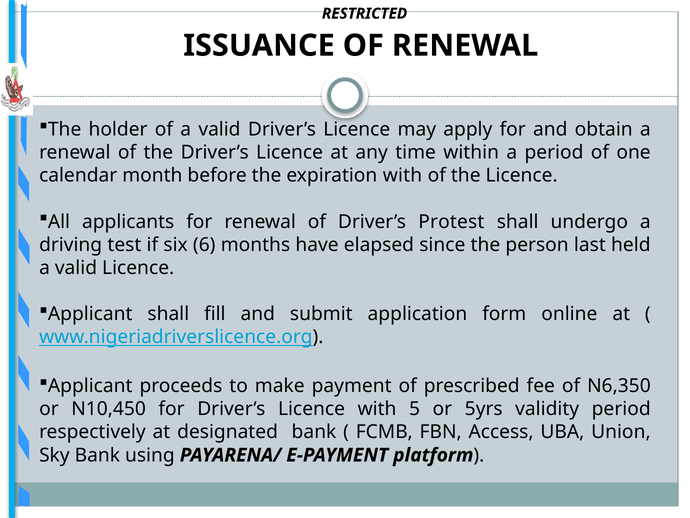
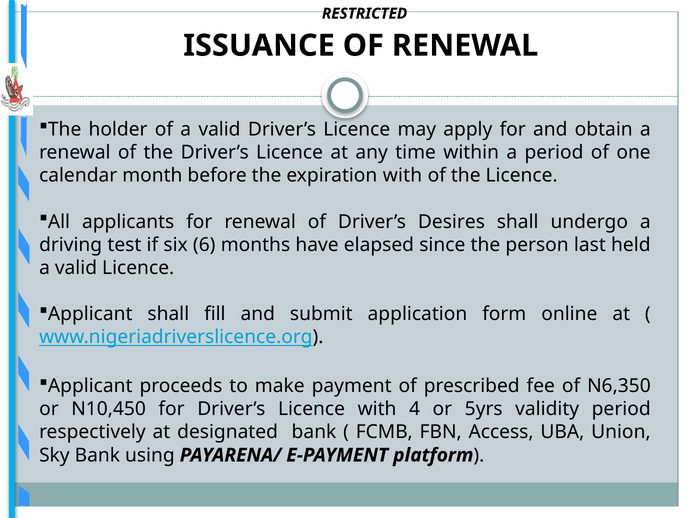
Protest: Protest -> Desires
5: 5 -> 4
